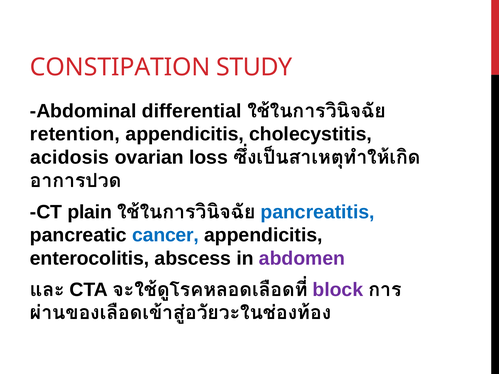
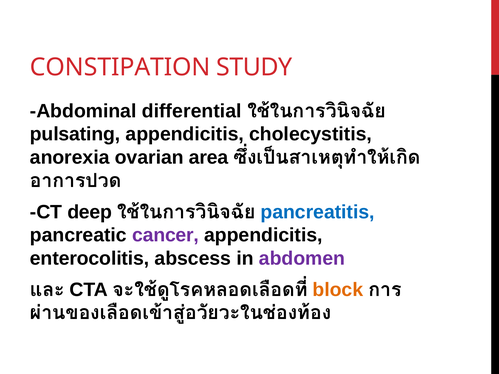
retention: retention -> pulsating
acidosis: acidosis -> anorexia
loss: loss -> area
plain: plain -> deep
cancer colour: blue -> purple
block colour: purple -> orange
